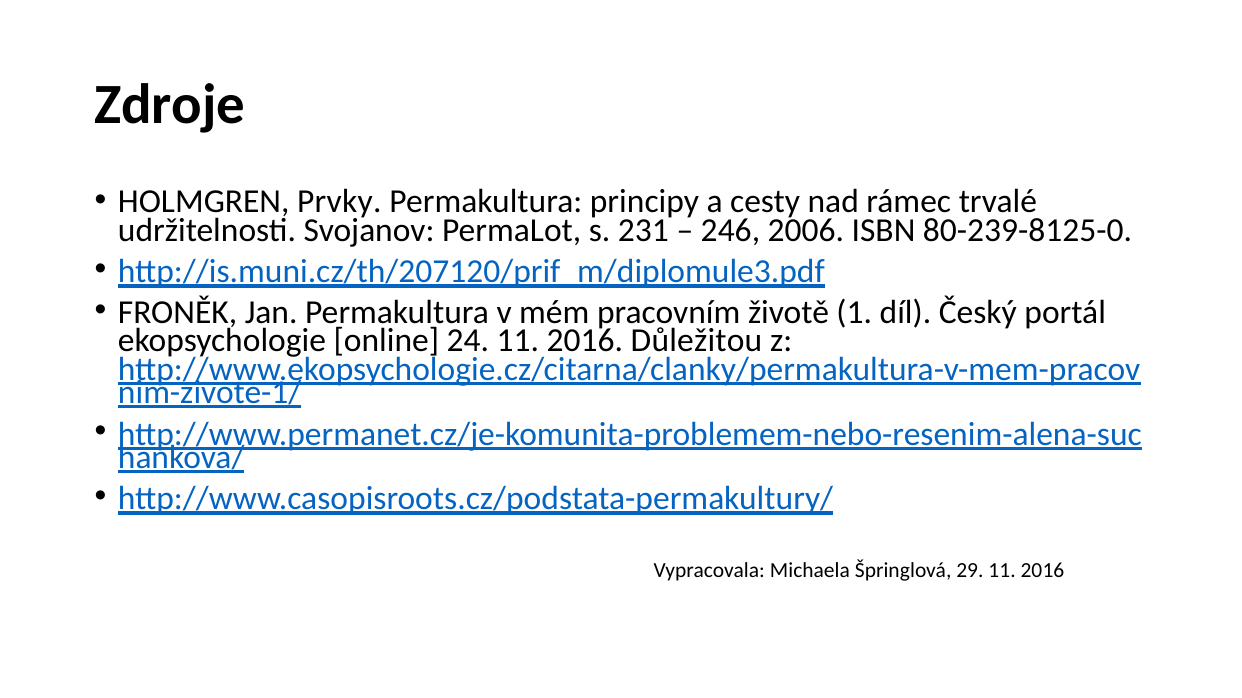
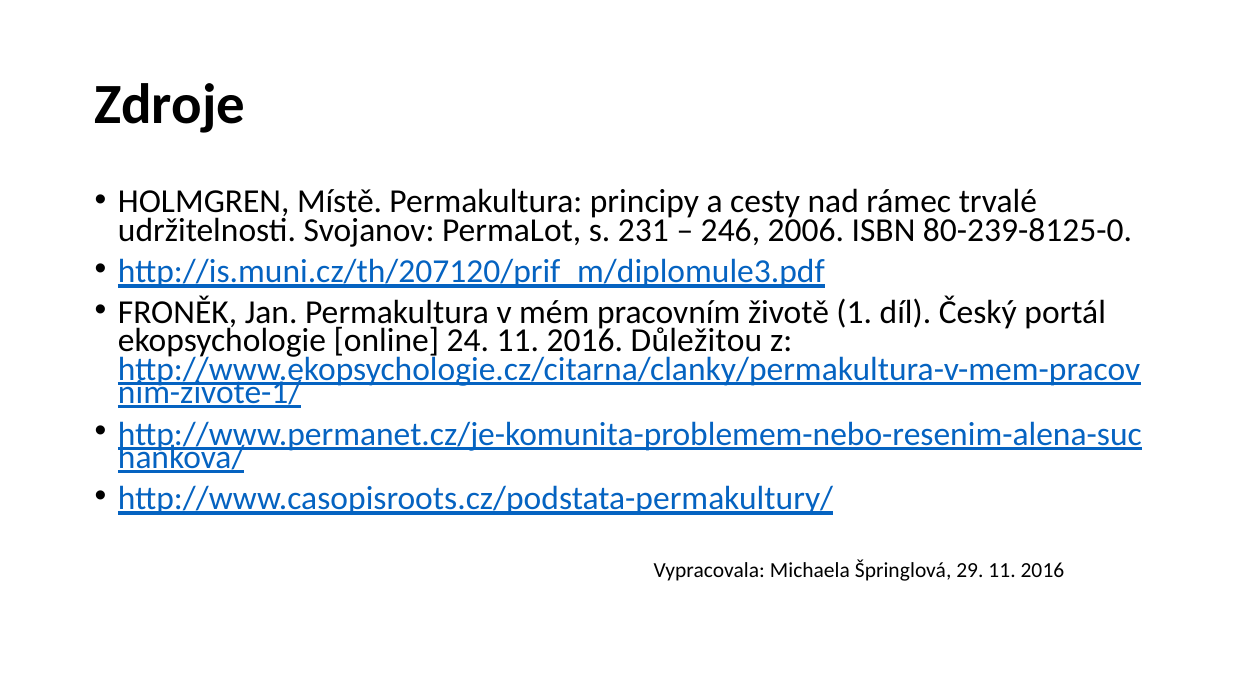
Prvky: Prvky -> Místě
